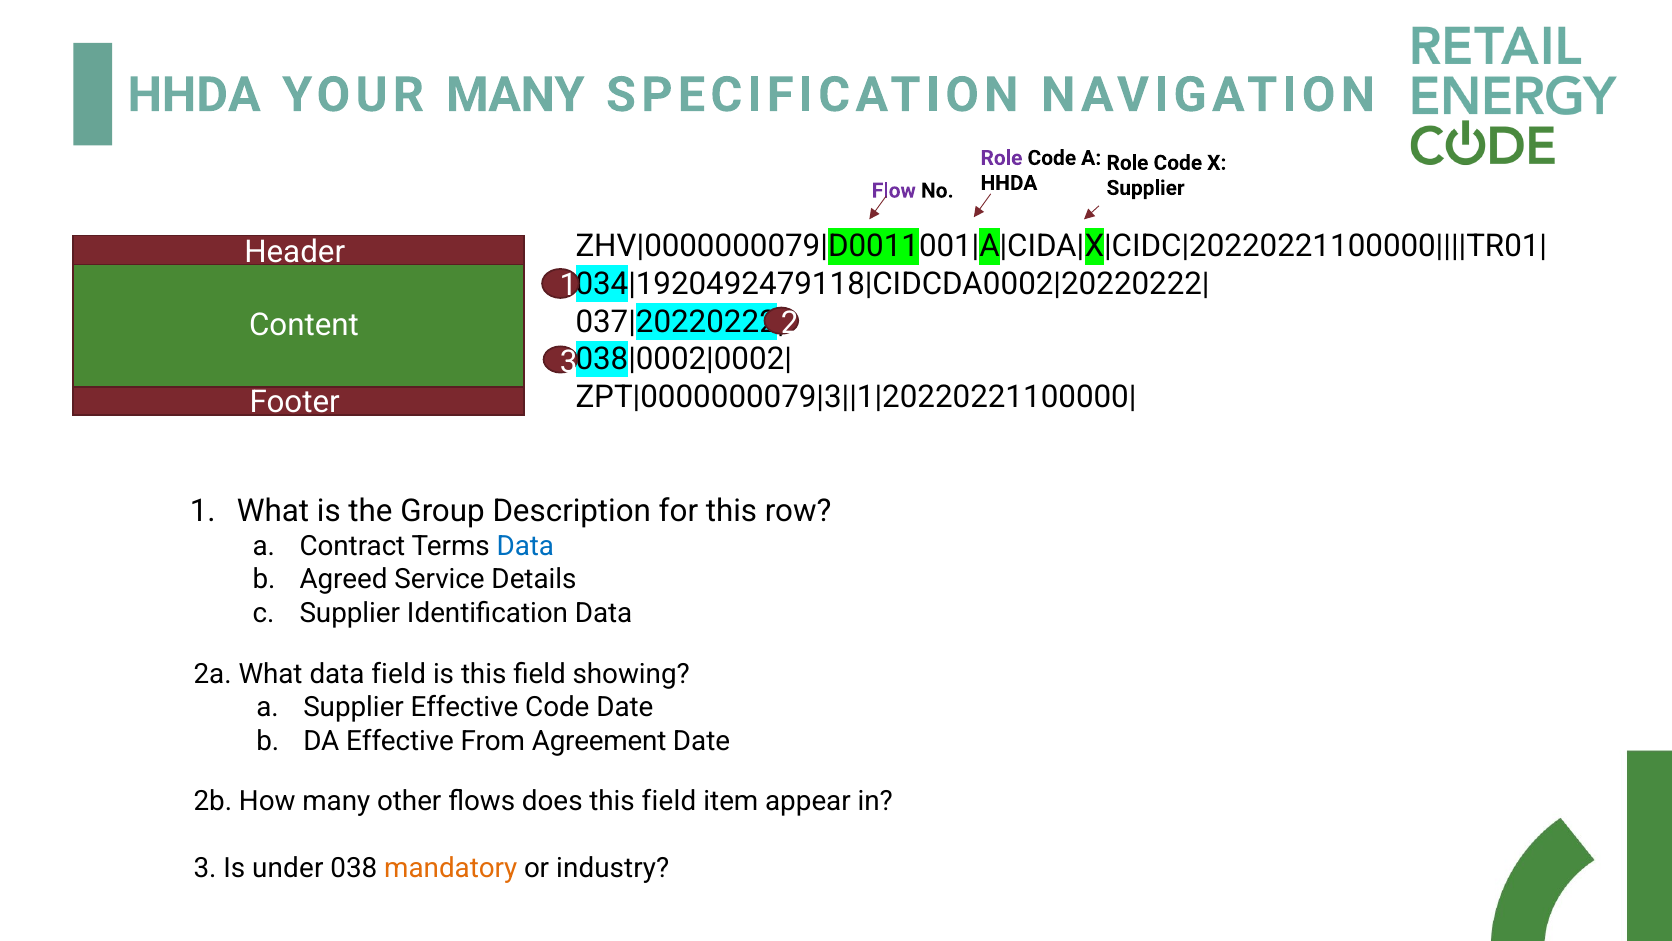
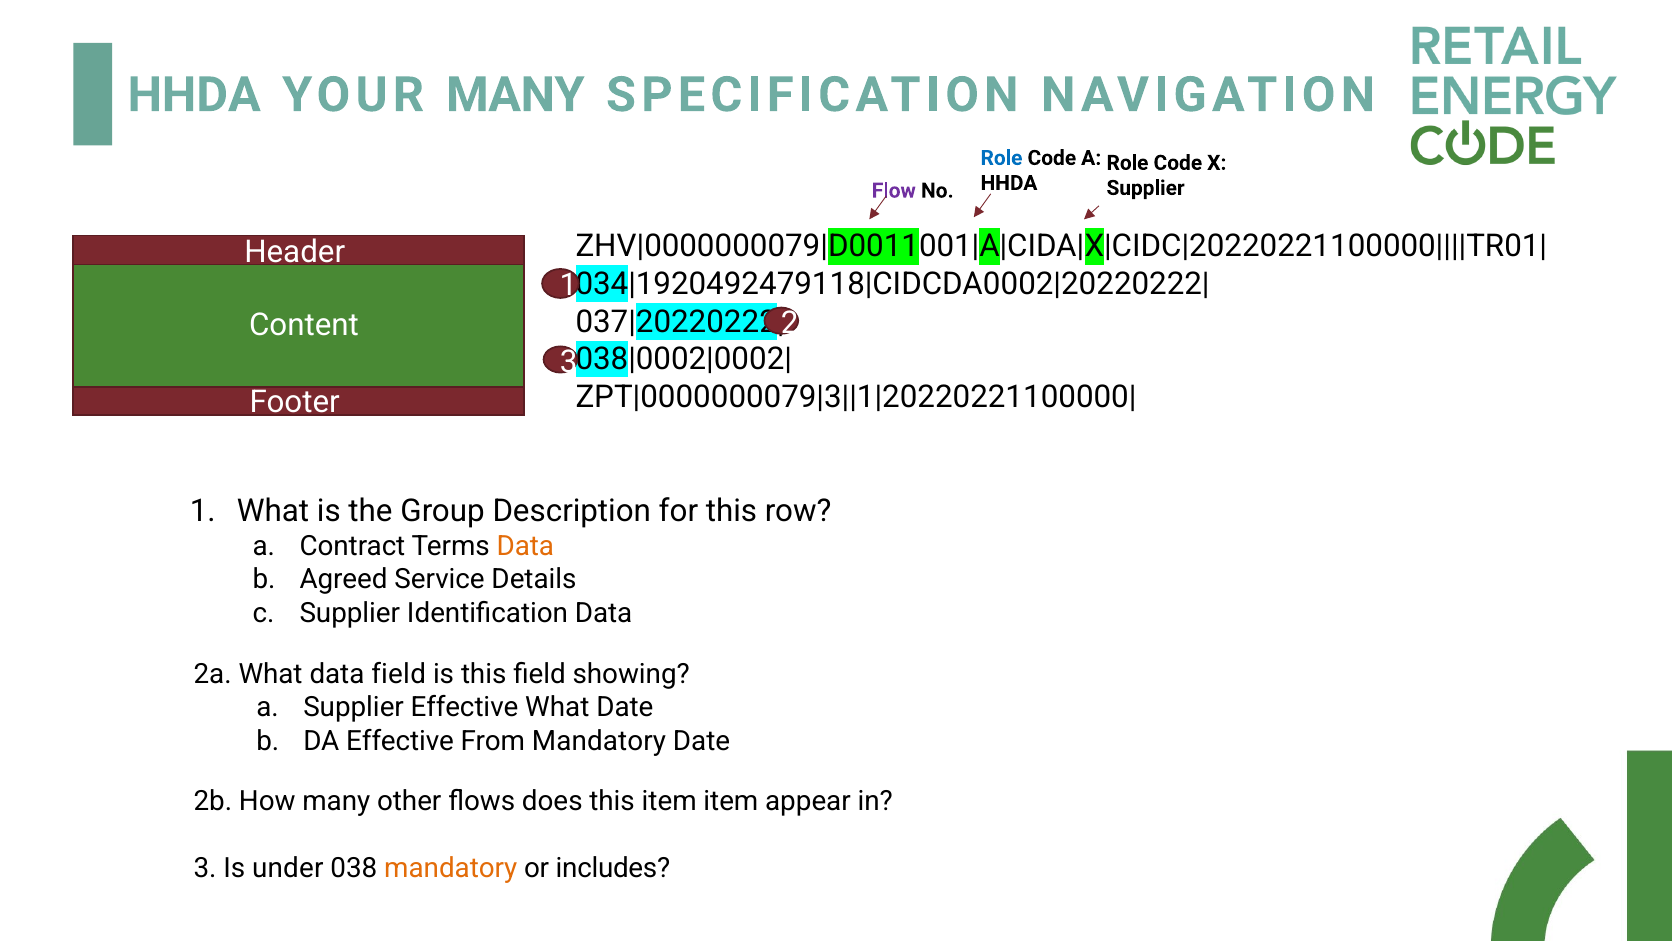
Role at (1001, 158) colour: purple -> blue
Data at (525, 546) colour: blue -> orange
Effective Code: Code -> What
From Agreement: Agreement -> Mandatory
does this field: field -> item
industry: industry -> includes
